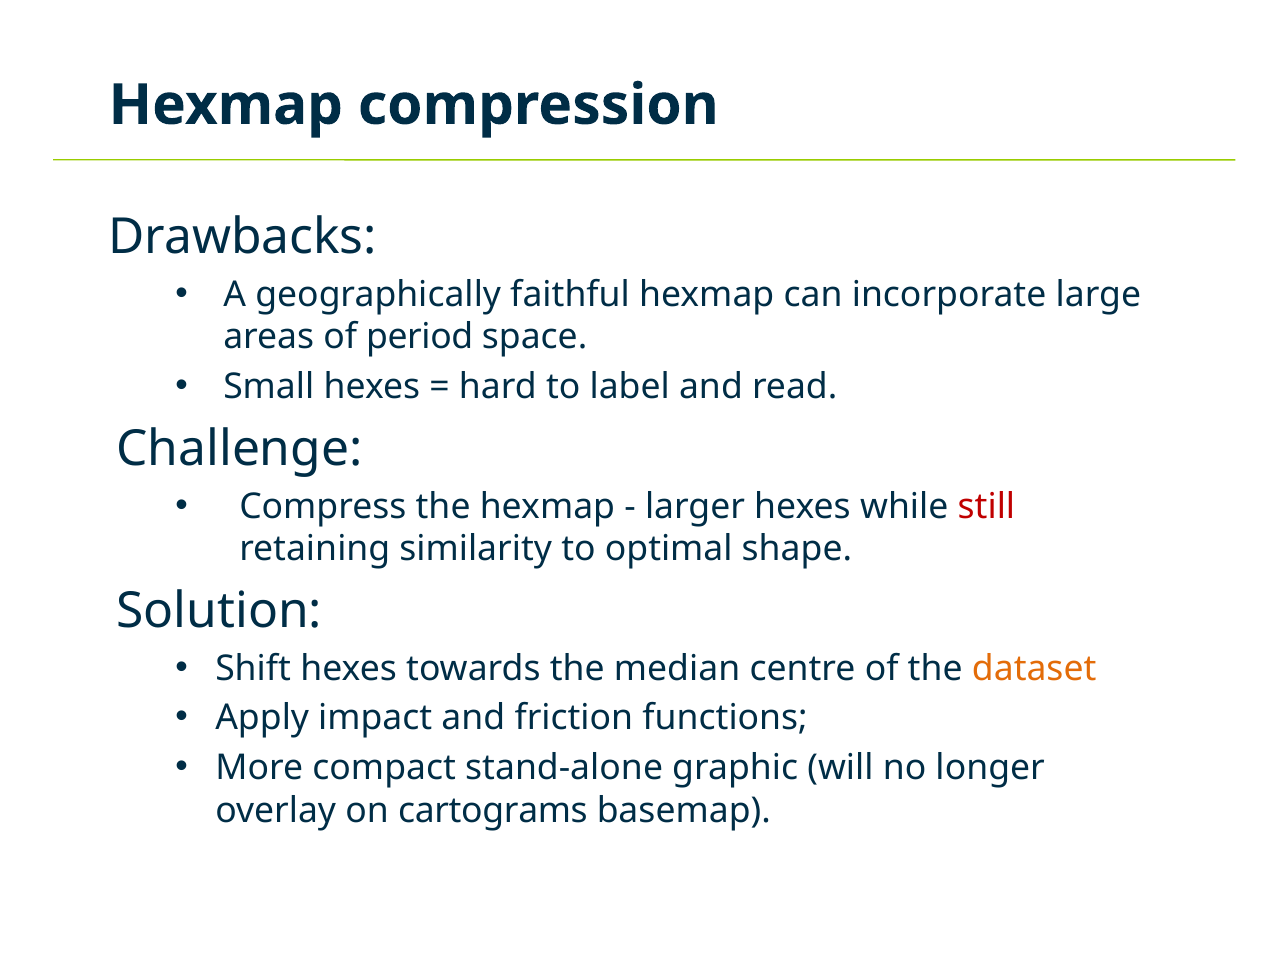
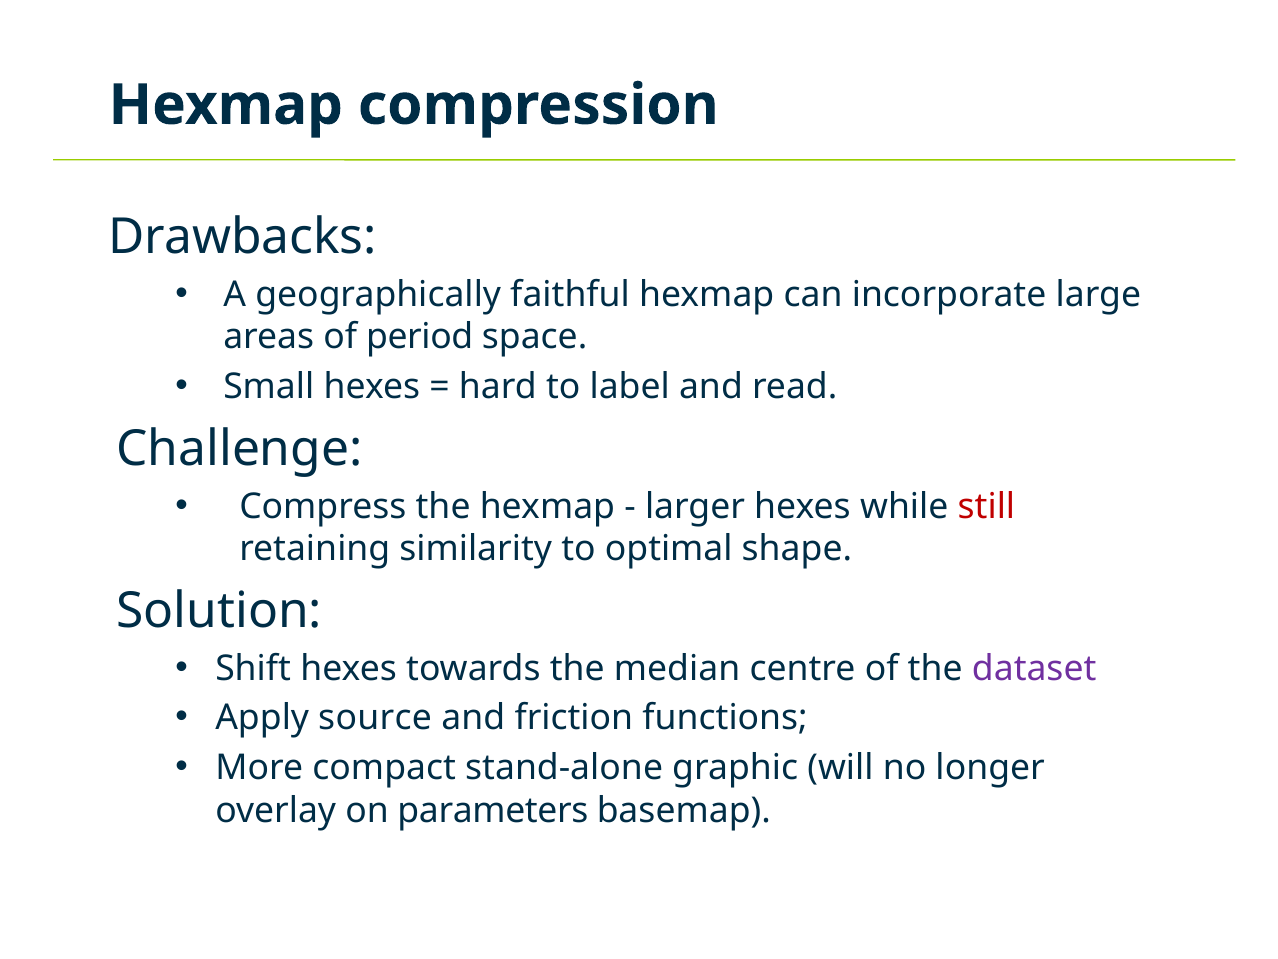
dataset colour: orange -> purple
impact: impact -> source
cartograms: cartograms -> parameters
